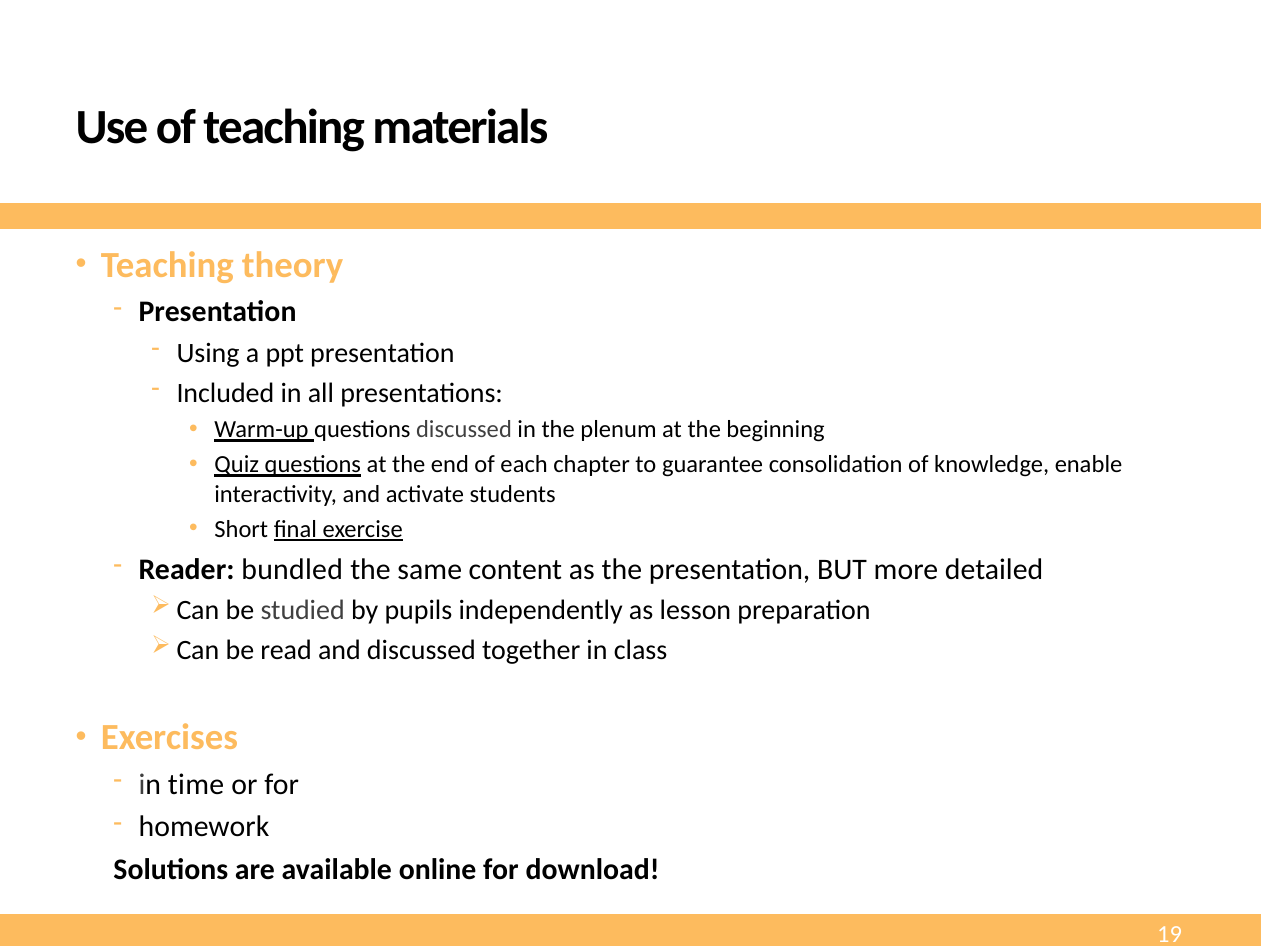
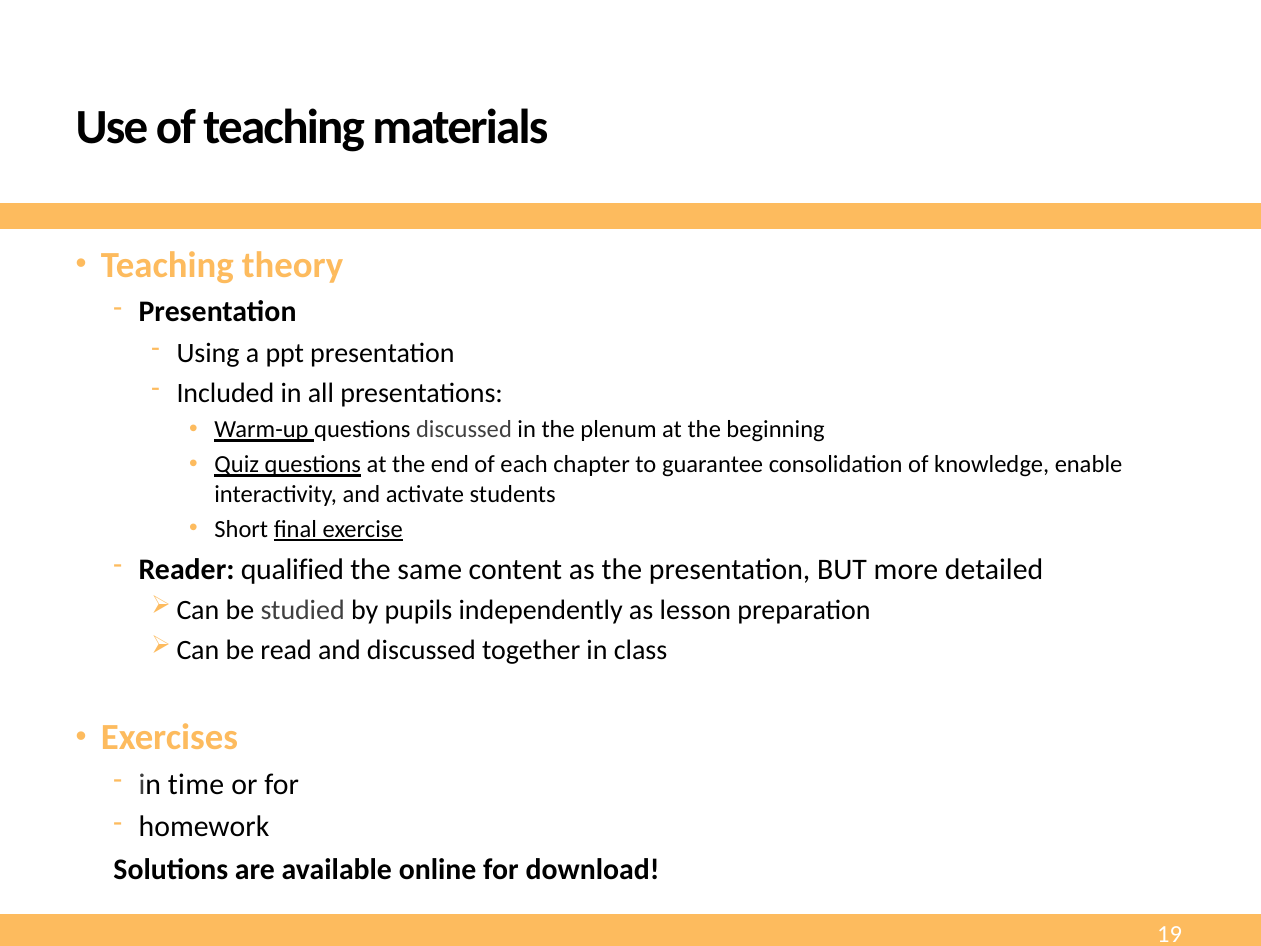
bundled: bundled -> qualified
